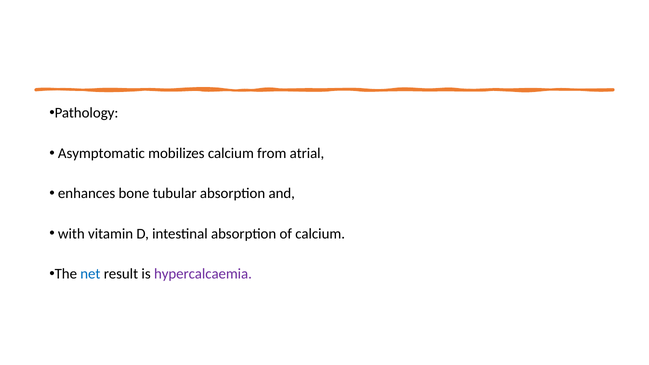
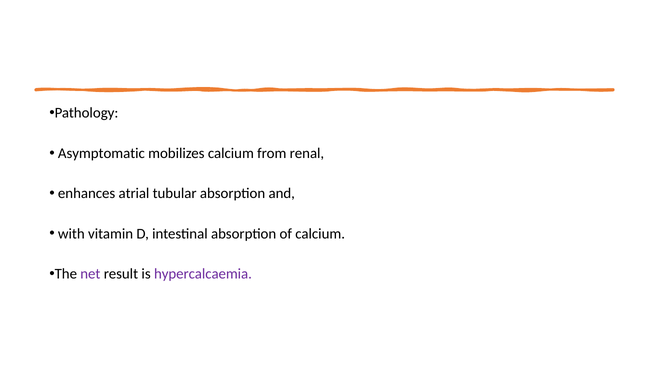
atrial: atrial -> renal
bone: bone -> atrial
net colour: blue -> purple
